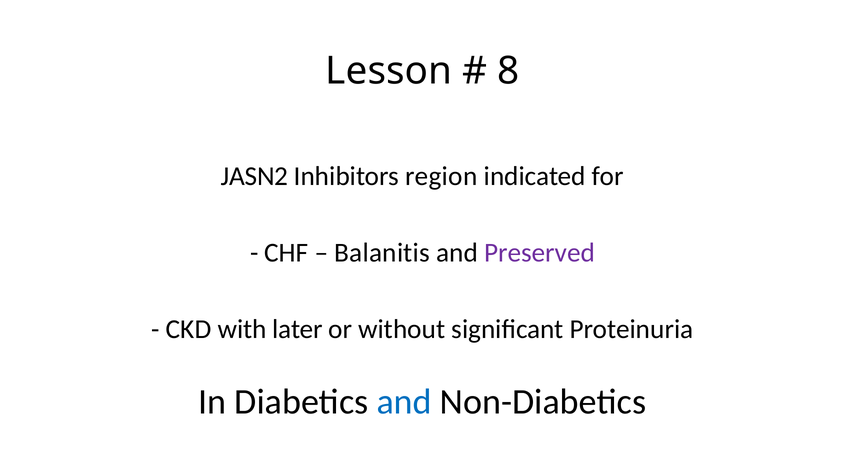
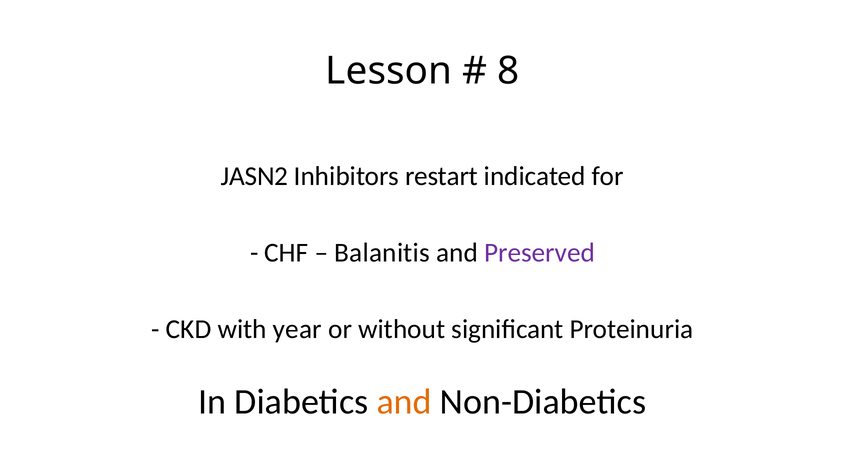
region: region -> restart
later: later -> year
and at (404, 402) colour: blue -> orange
